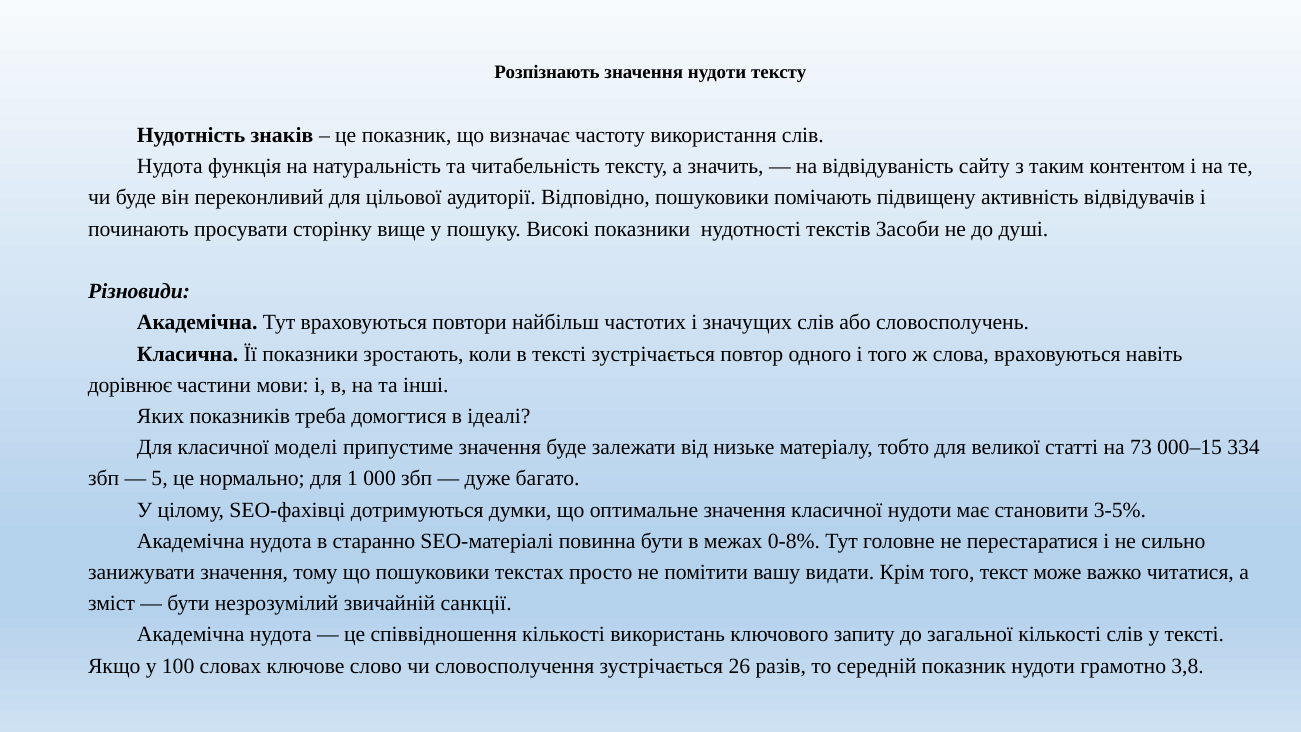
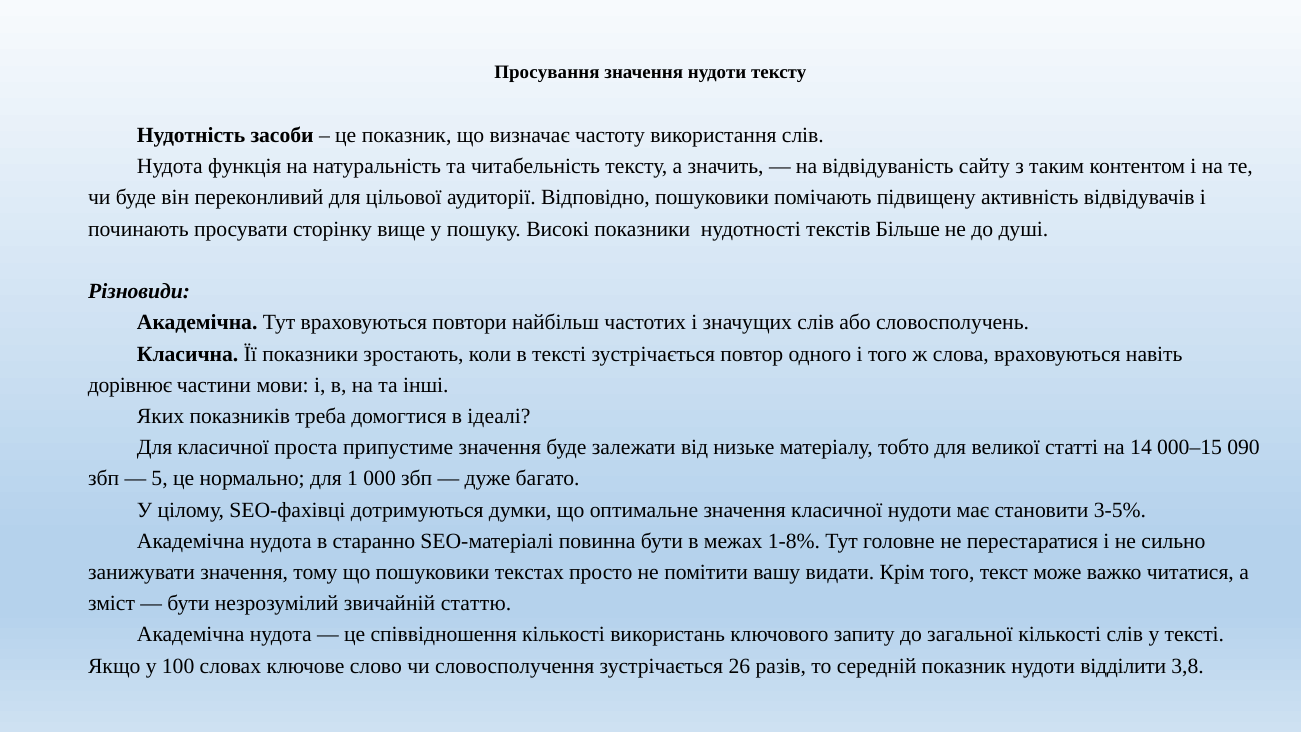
Розпізнають: Розпізнають -> Просування
знаків: знаків -> засоби
Засоби: Засоби -> Більше
моделі: моделі -> проста
73: 73 -> 14
334: 334 -> 090
0-8%: 0-8% -> 1-8%
санкції: санкції -> статтю
грамотно: грамотно -> відділити
